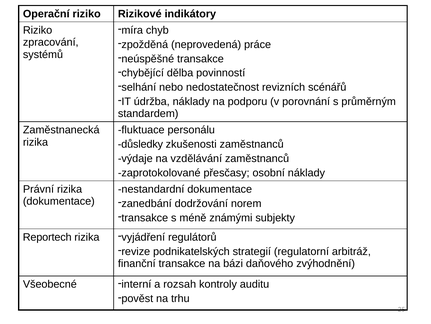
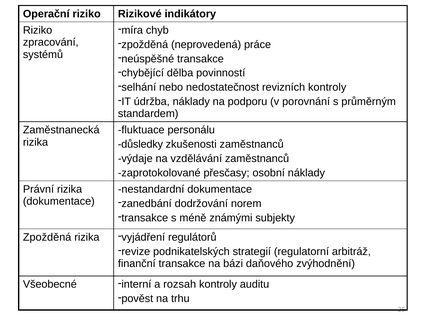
revizních scénářů: scénářů -> kontroly
Reportech at (47, 237): Reportech -> Zpožděná
